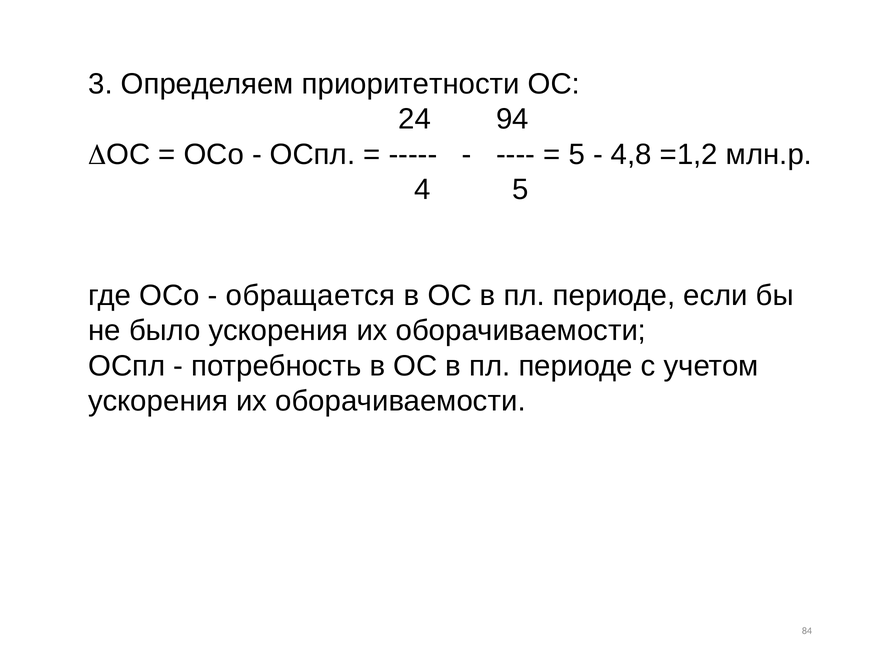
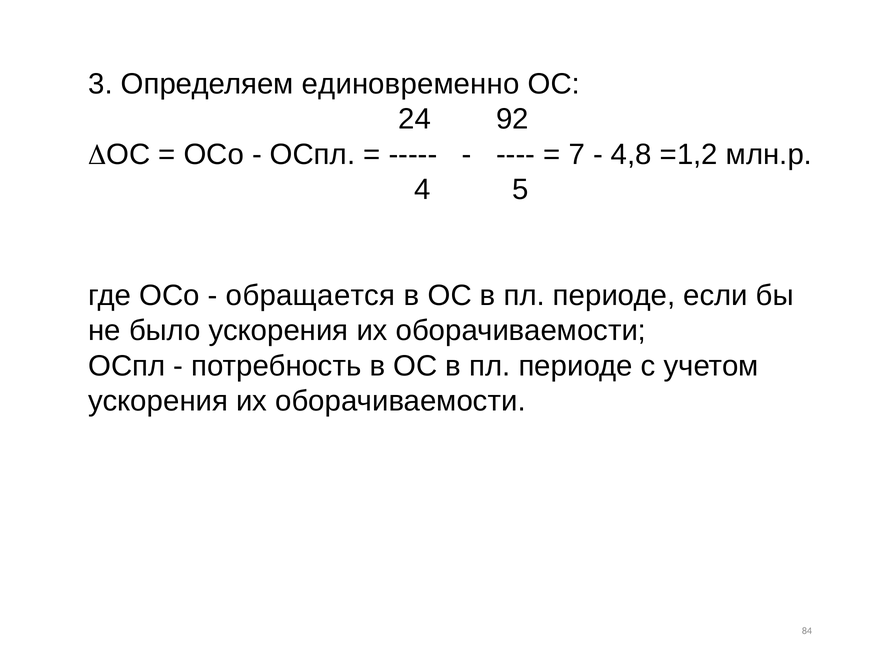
приоритетности: приоритетности -> единовременно
94: 94 -> 92
5 at (577, 154): 5 -> 7
